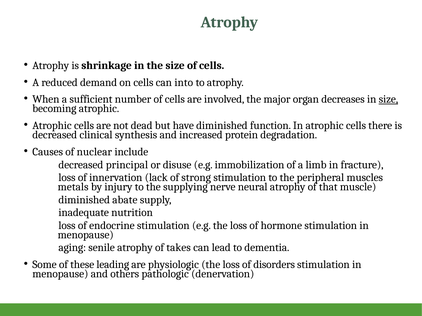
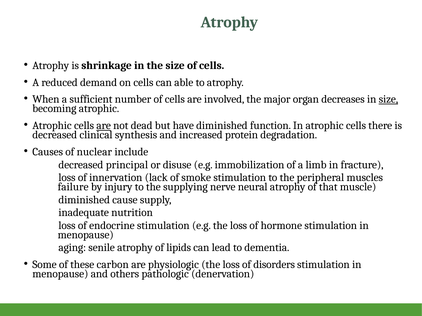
into: into -> able
are at (104, 126) underline: none -> present
strong: strong -> smoke
metals: metals -> failure
abate: abate -> cause
takes: takes -> lipids
leading: leading -> carbon
